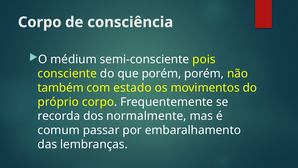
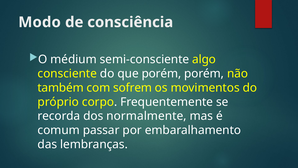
Corpo at (40, 22): Corpo -> Modo
pois: pois -> algo
estado: estado -> sofrem
